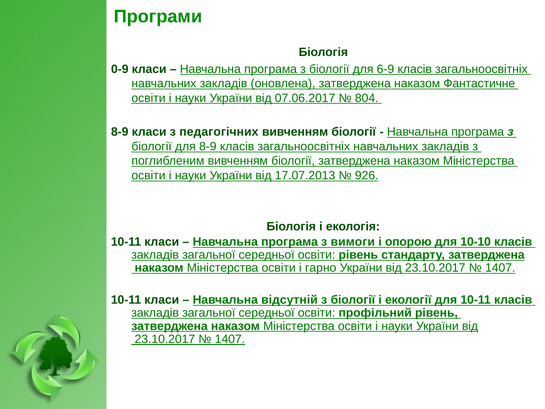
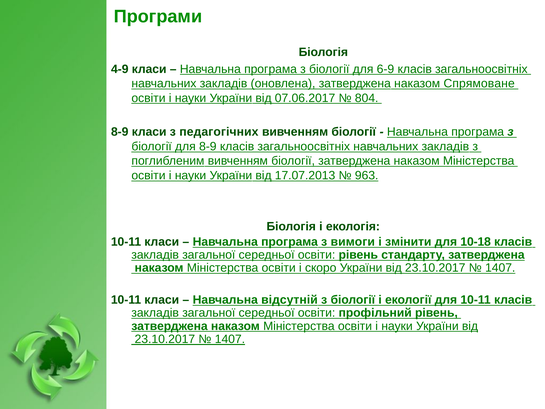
0-9: 0-9 -> 4-9
Фантастичне: Фантастичне -> Спрямоване
926: 926 -> 963
опорою: опорою -> змінити
10-10: 10-10 -> 10-18
гарно: гарно -> скоро
